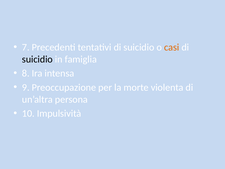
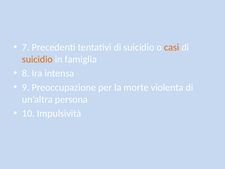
suicidio at (37, 59) colour: black -> orange
